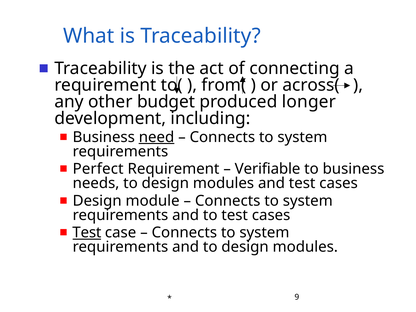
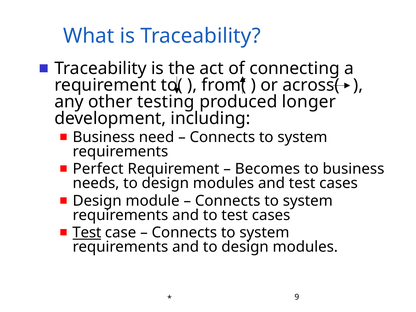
budget: budget -> testing
need underline: present -> none
Verifiable: Verifiable -> Becomes
